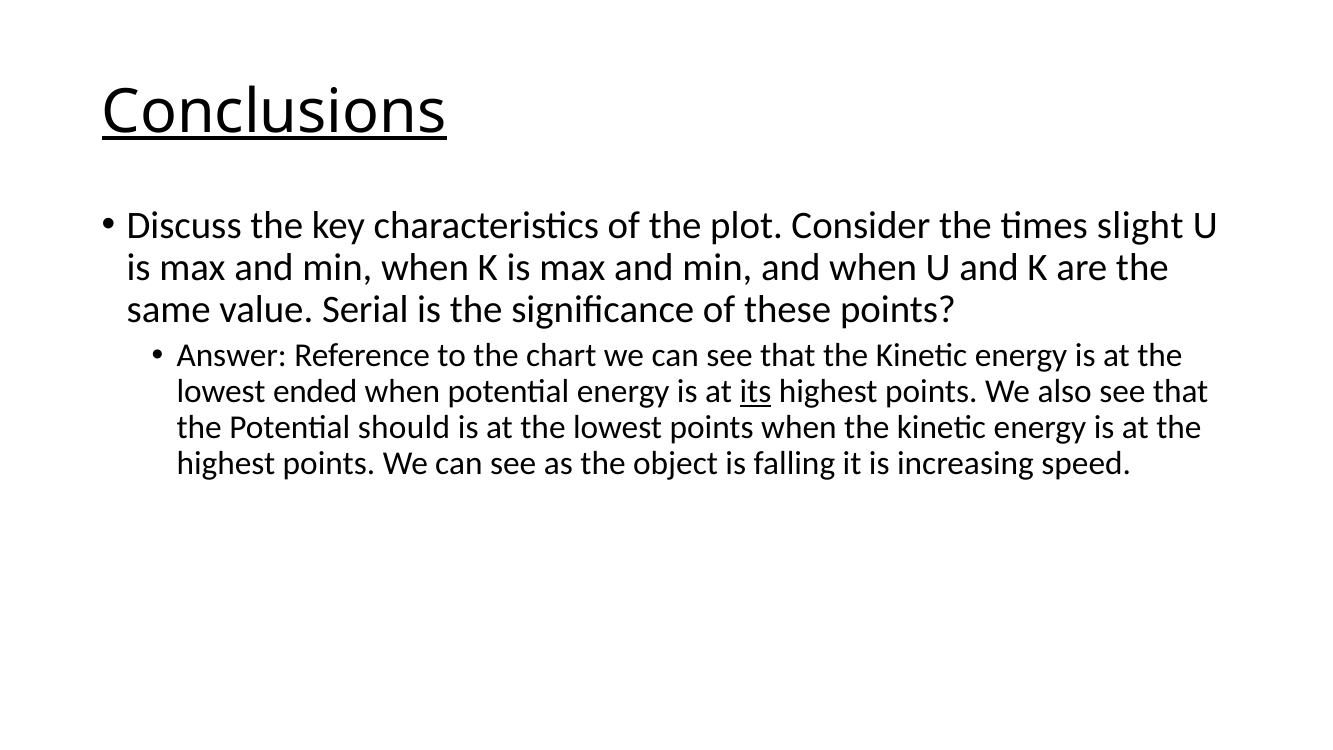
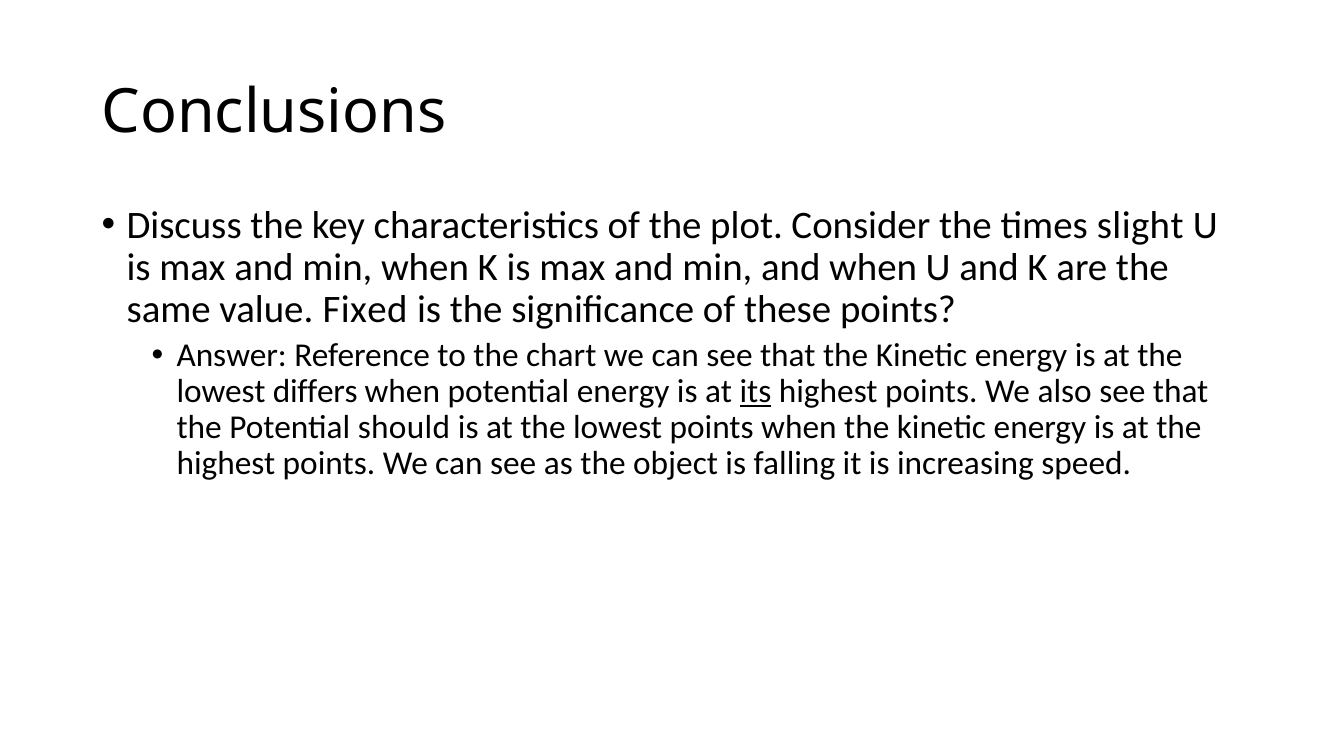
Conclusions underline: present -> none
Serial: Serial -> Fixed
ended: ended -> differs
